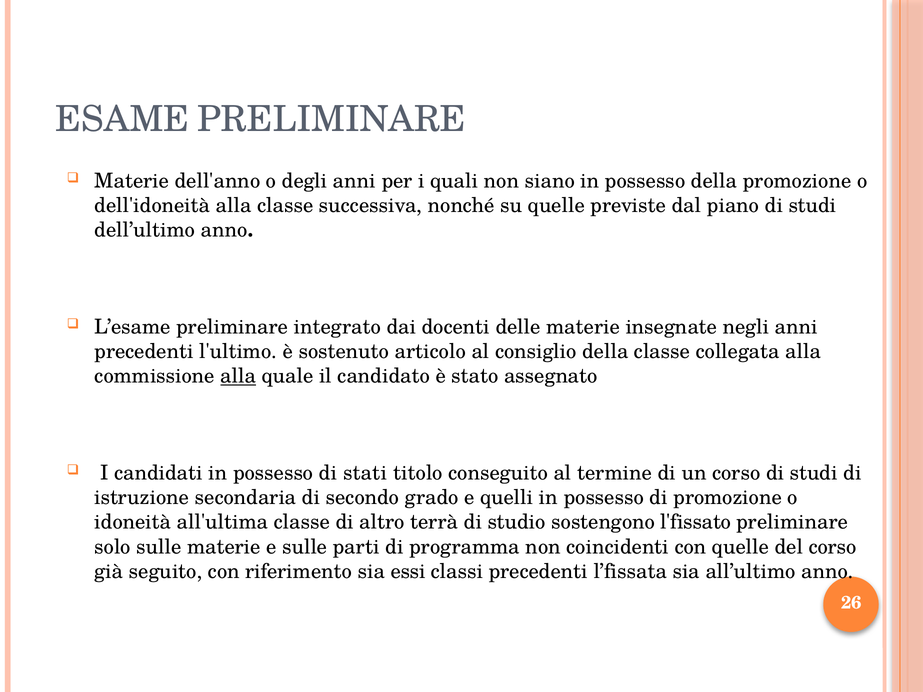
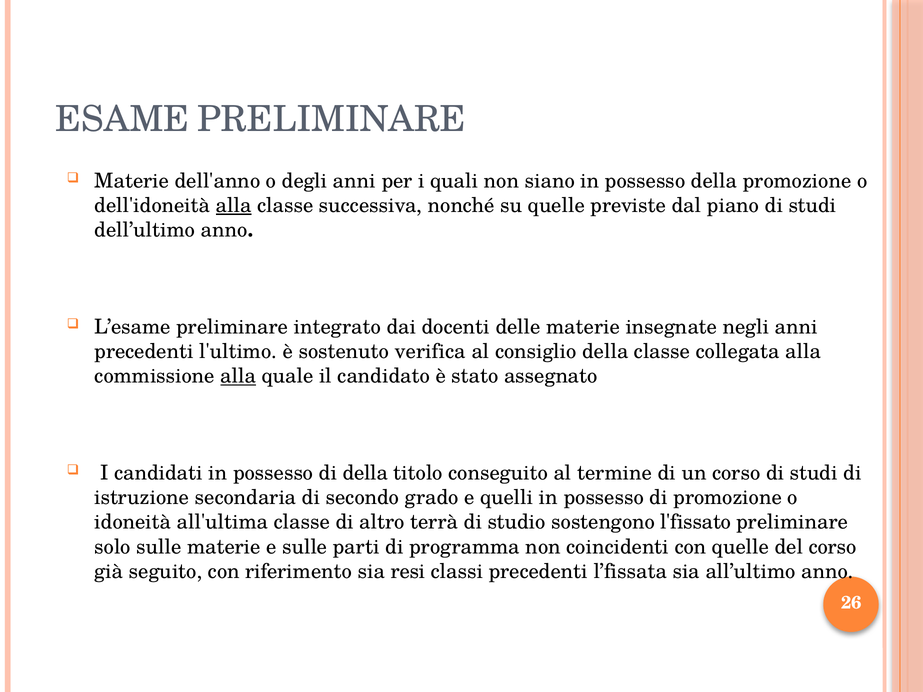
alla at (234, 206) underline: none -> present
articolo: articolo -> verifica
di stati: stati -> della
essi: essi -> resi
